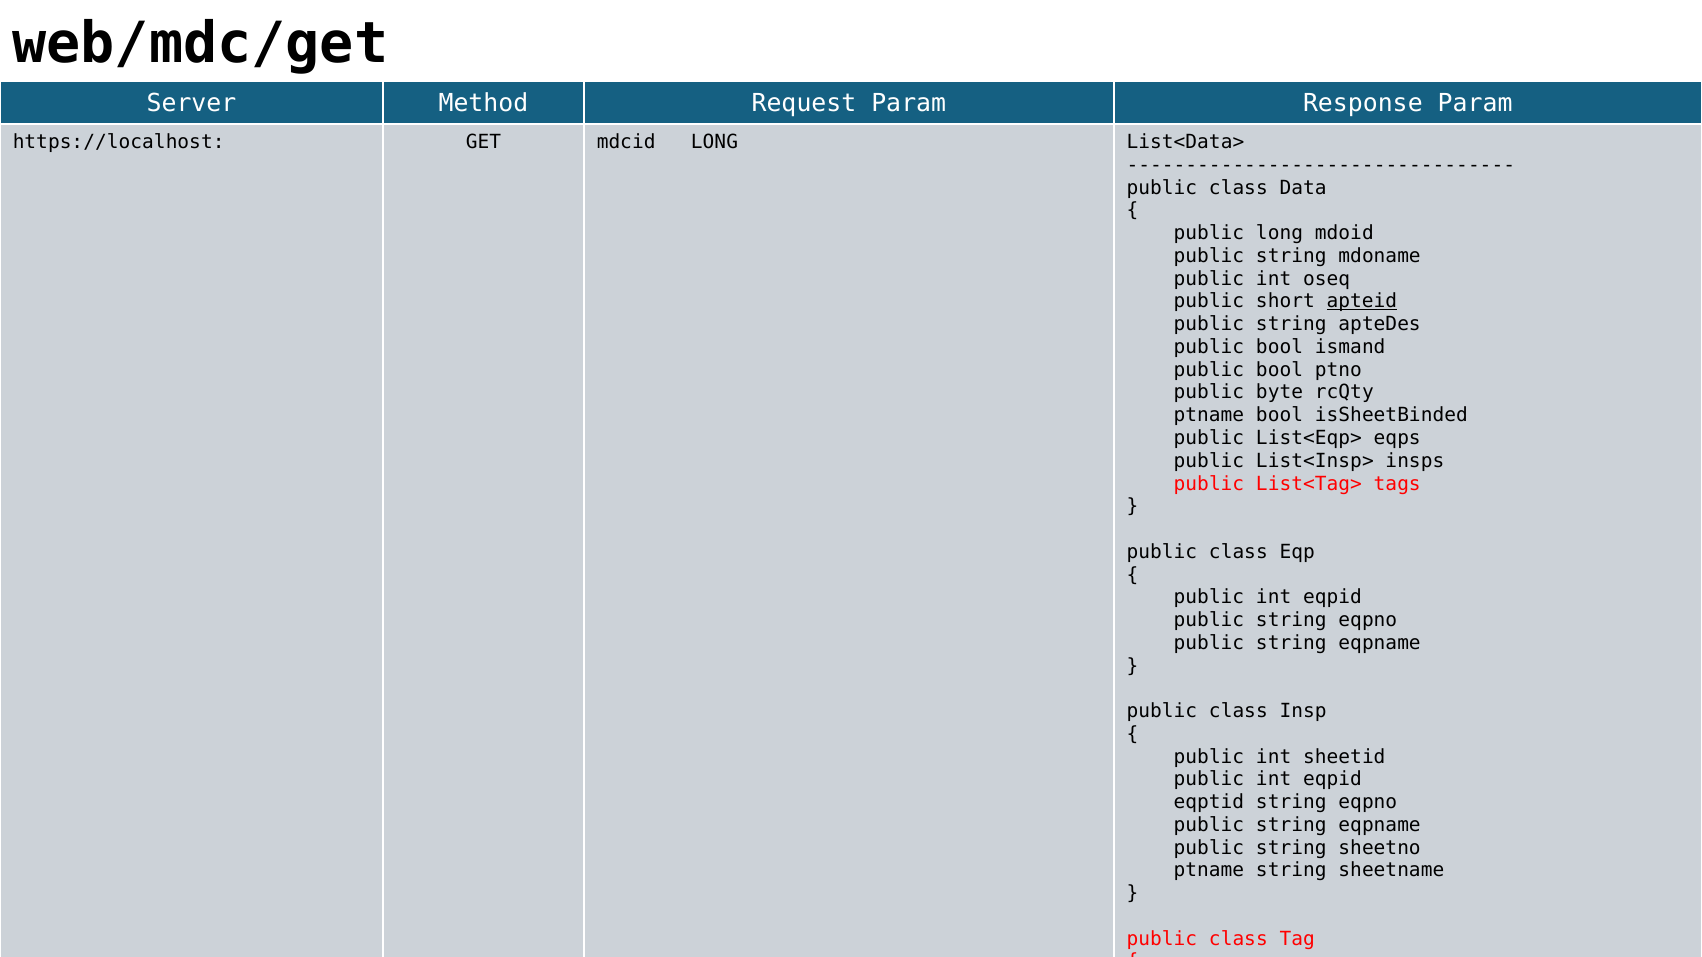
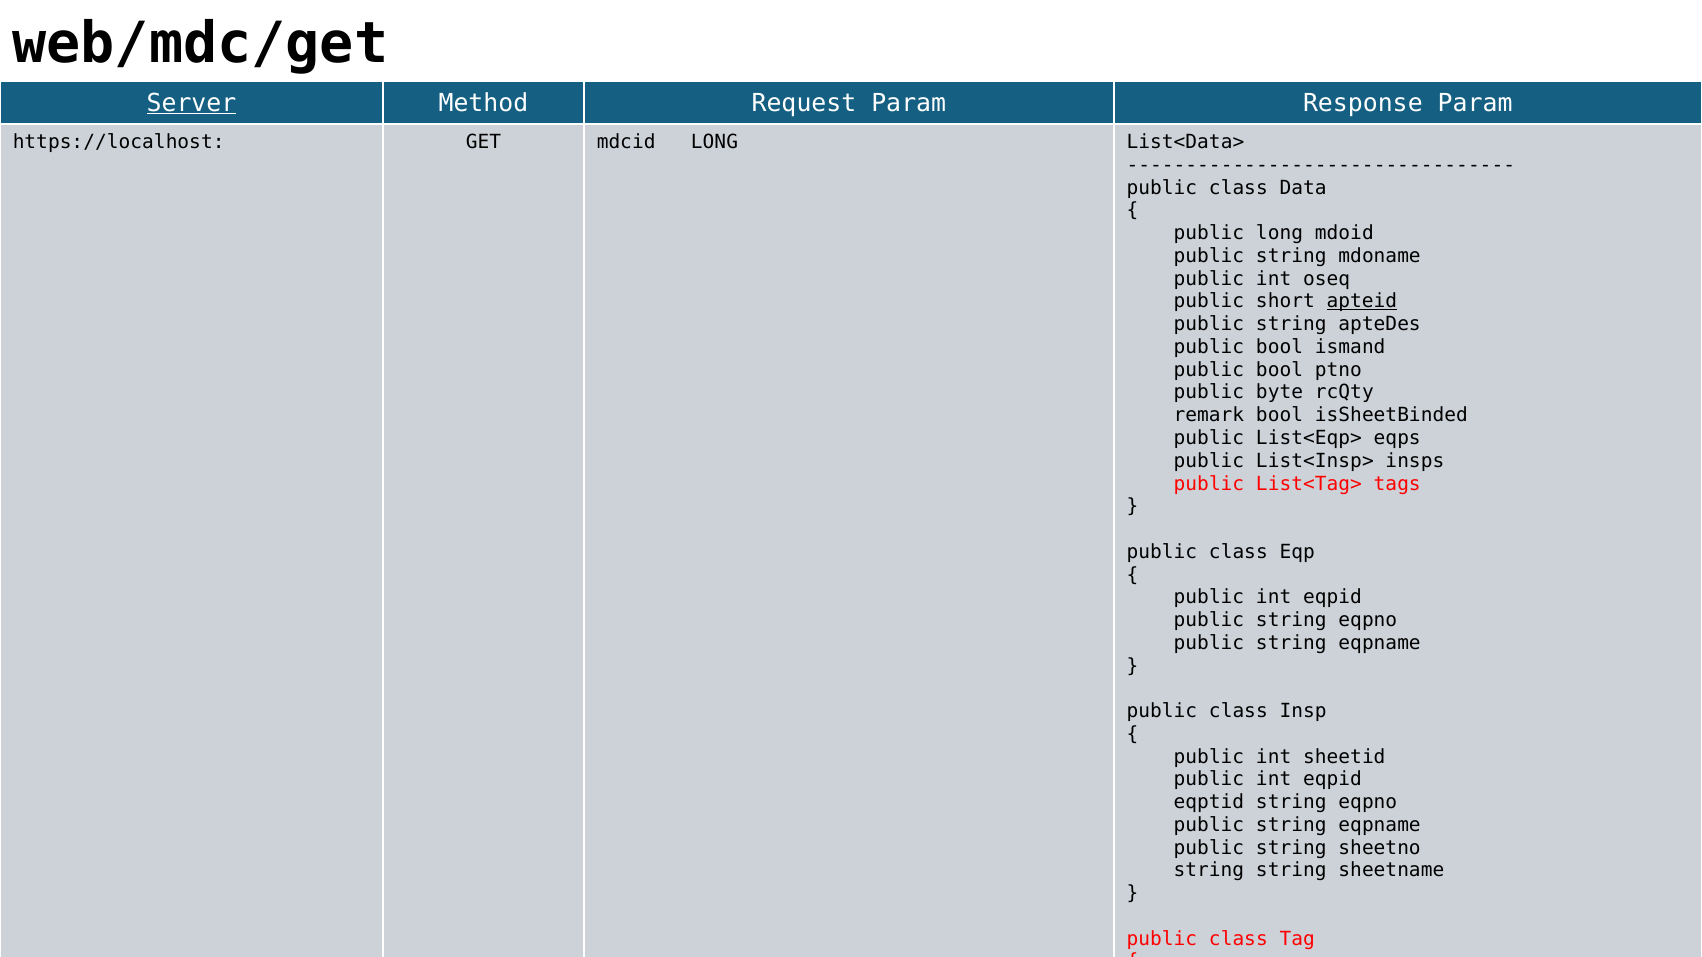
Server underline: none -> present
ptname at (1209, 415): ptname -> remark
ptname at (1209, 871): ptname -> string
